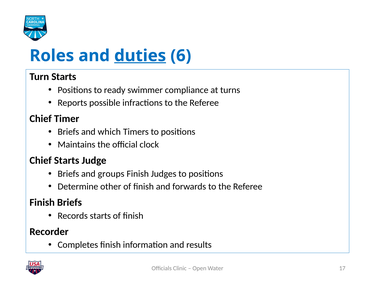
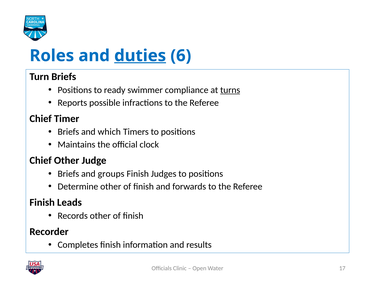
Turn Starts: Starts -> Briefs
turns underline: none -> present
Chief Starts: Starts -> Other
Finish Briefs: Briefs -> Leads
Records starts: starts -> other
